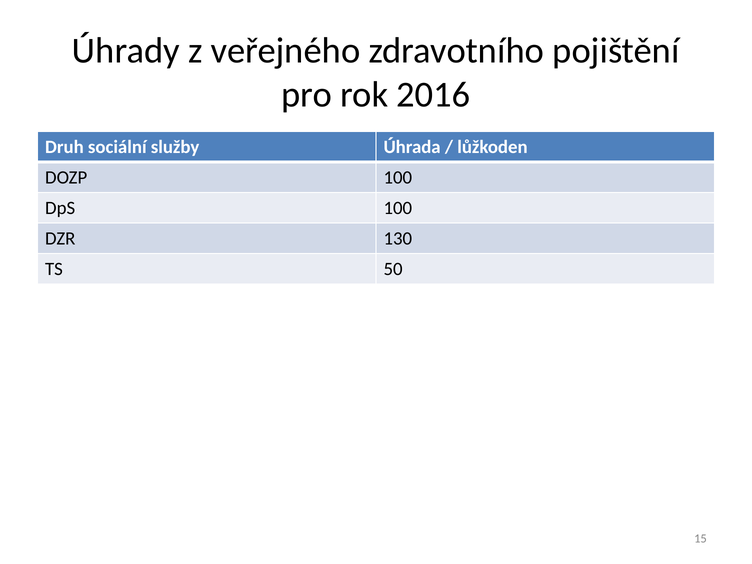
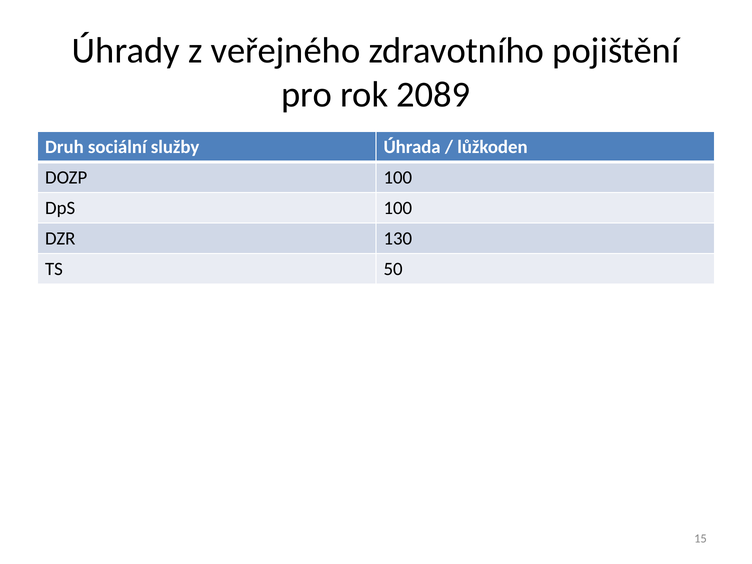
2016: 2016 -> 2089
